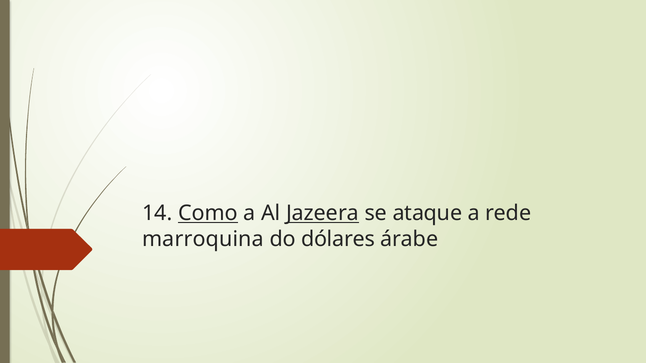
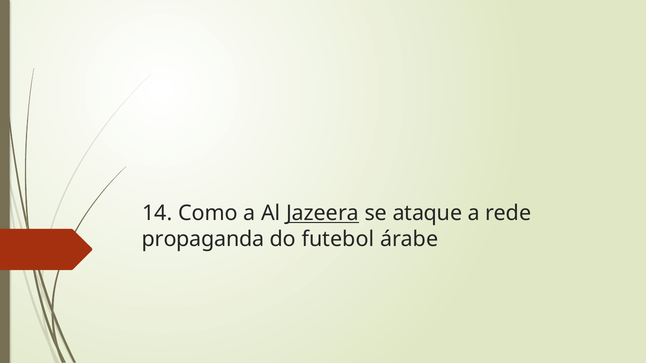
Como underline: present -> none
marroquina: marroquina -> propaganda
dólares: dólares -> futebol
